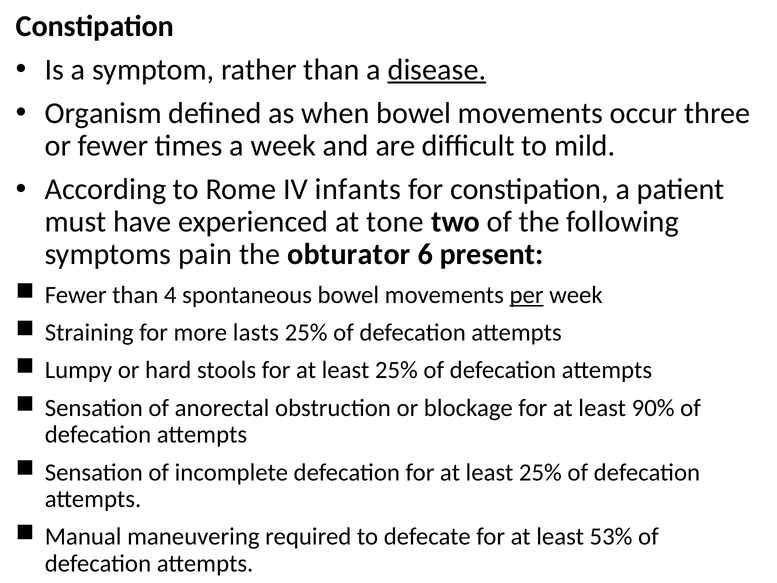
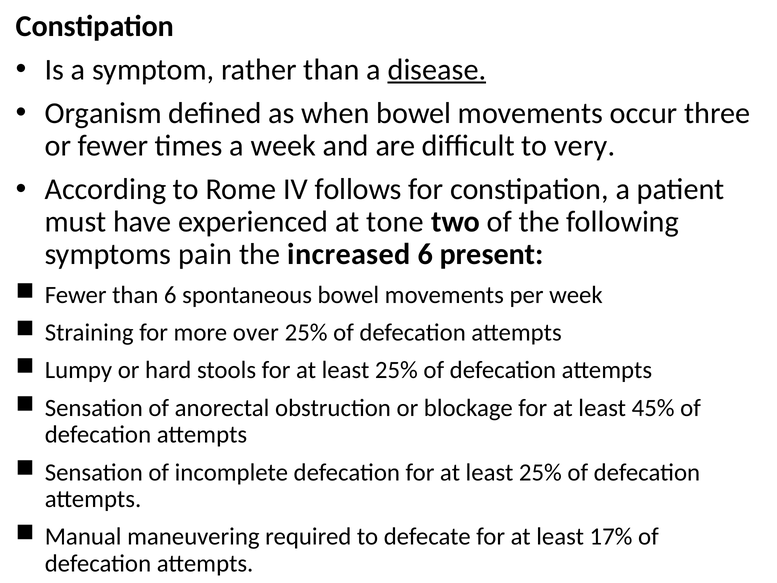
mild: mild -> very
infants: infants -> follows
obturator: obturator -> increased
than 4: 4 -> 6
per underline: present -> none
lasts: lasts -> over
90%: 90% -> 45%
53%: 53% -> 17%
